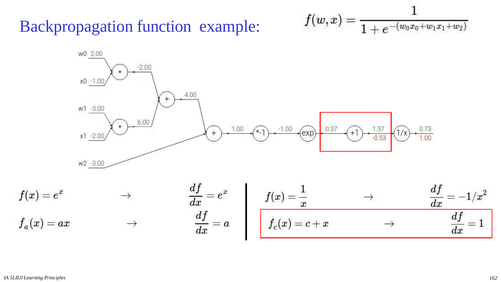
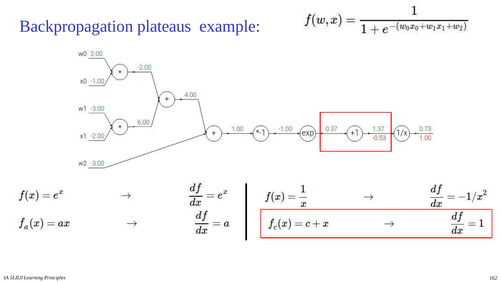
function: function -> plateaus
